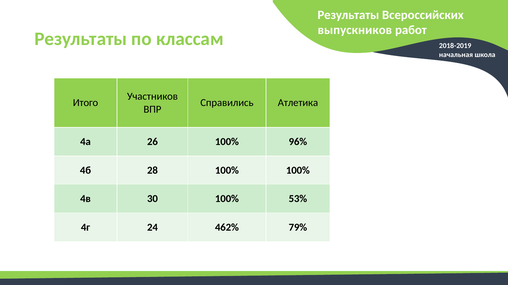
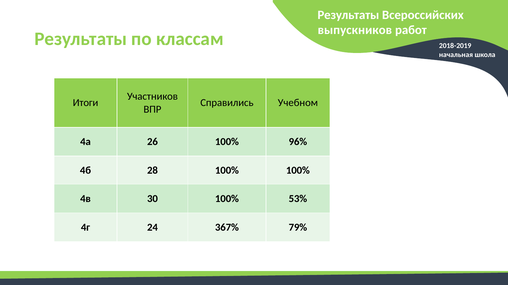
Итого: Итого -> Итоги
Атлетика: Атлетика -> Учебном
462%: 462% -> 367%
